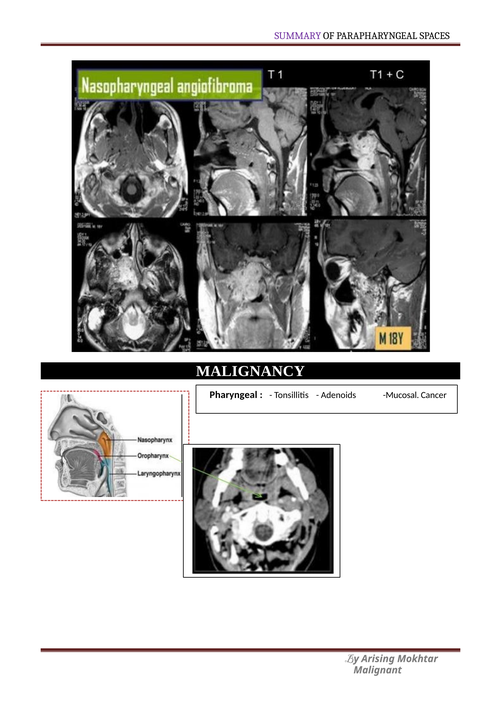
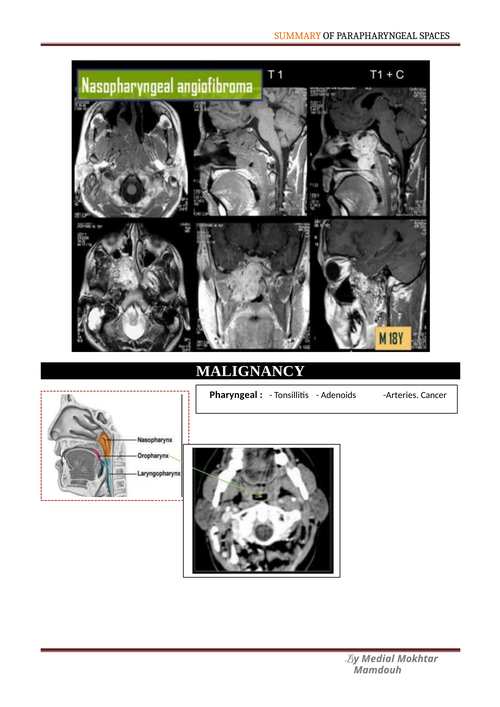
SUMMARY colour: purple -> orange
Mucosal: Mucosal -> Arteries
Arising: Arising -> Medial
Malignant: Malignant -> Mamdouh
